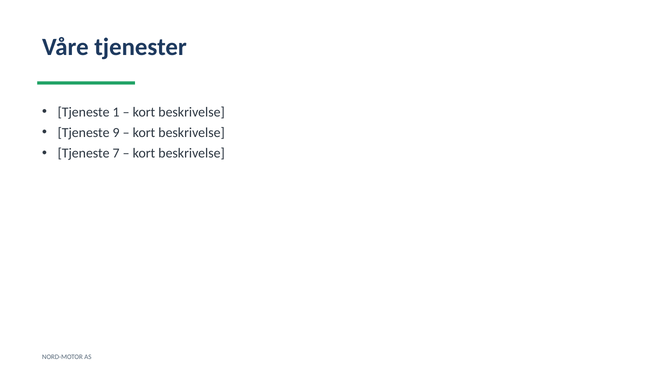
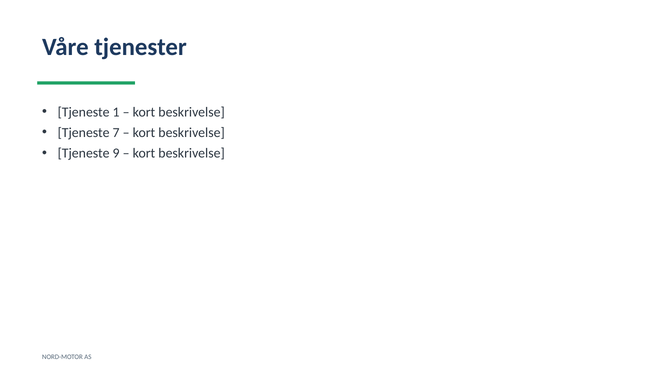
9: 9 -> 7
7: 7 -> 9
